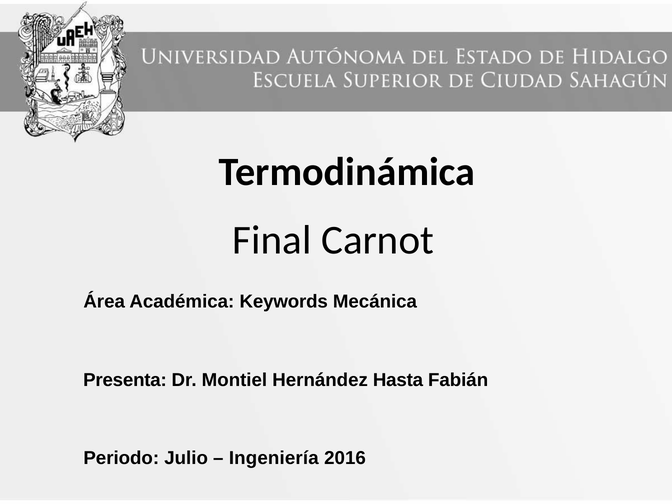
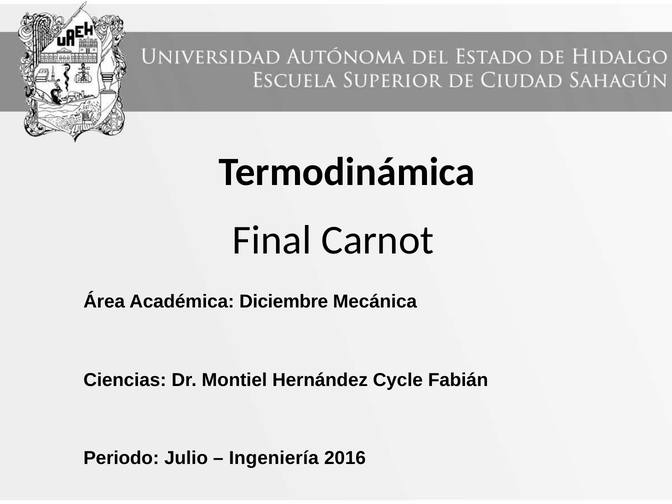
Keywords: Keywords -> Diciembre
Presenta: Presenta -> Ciencias
Hasta: Hasta -> Cycle
